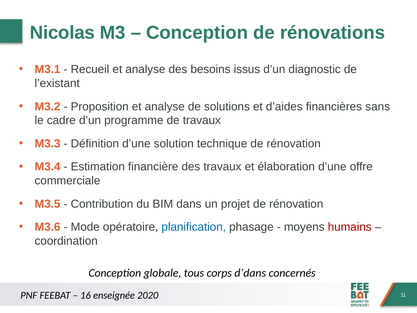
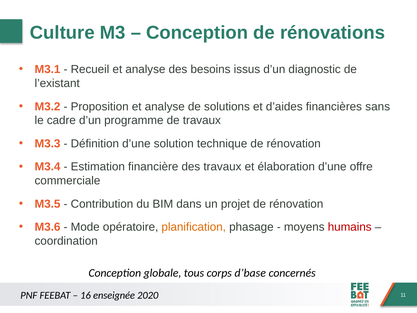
Nicolas: Nicolas -> Culture
planification colour: blue -> orange
d’dans: d’dans -> d’base
